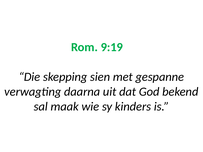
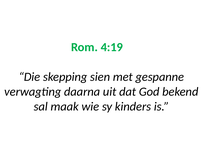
9:19: 9:19 -> 4:19
